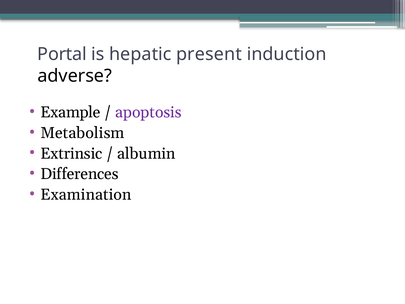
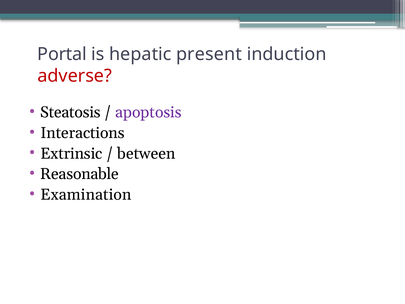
adverse colour: black -> red
Example: Example -> Steatosis
Metabolism: Metabolism -> Interactions
albumin: albumin -> between
Differences: Differences -> Reasonable
